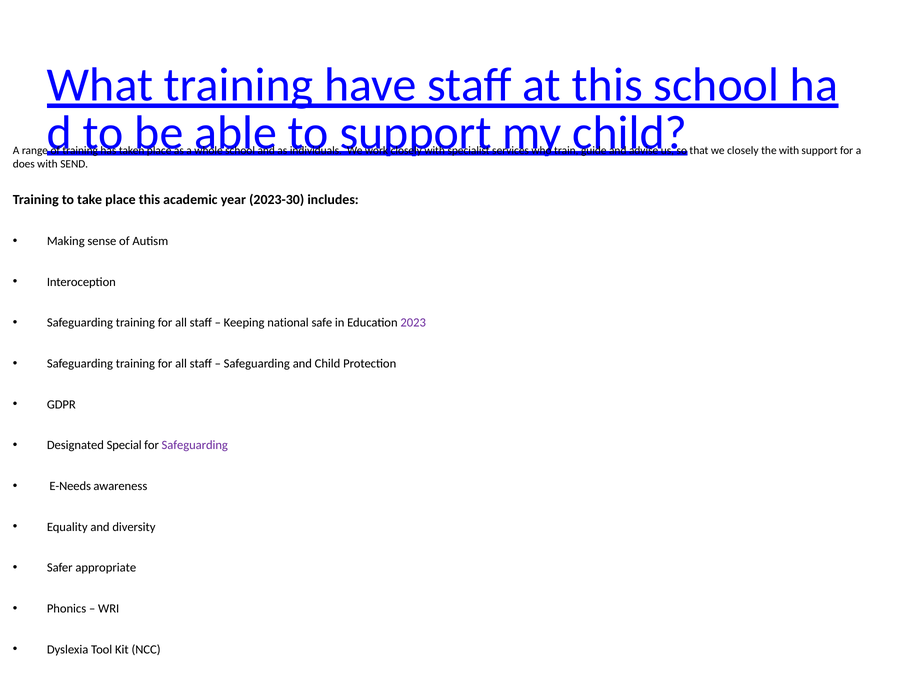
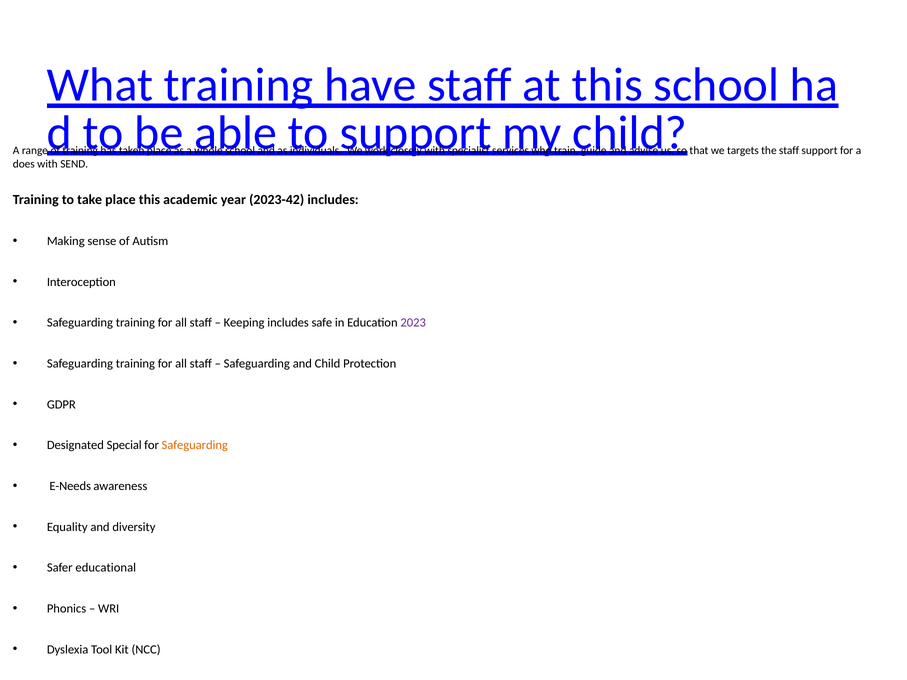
we closely: closely -> targets
the with: with -> staff
2023-30: 2023-30 -> 2023-42
Keeping national: national -> includes
Safeguarding at (195, 445) colour: purple -> orange
appropriate: appropriate -> educational
